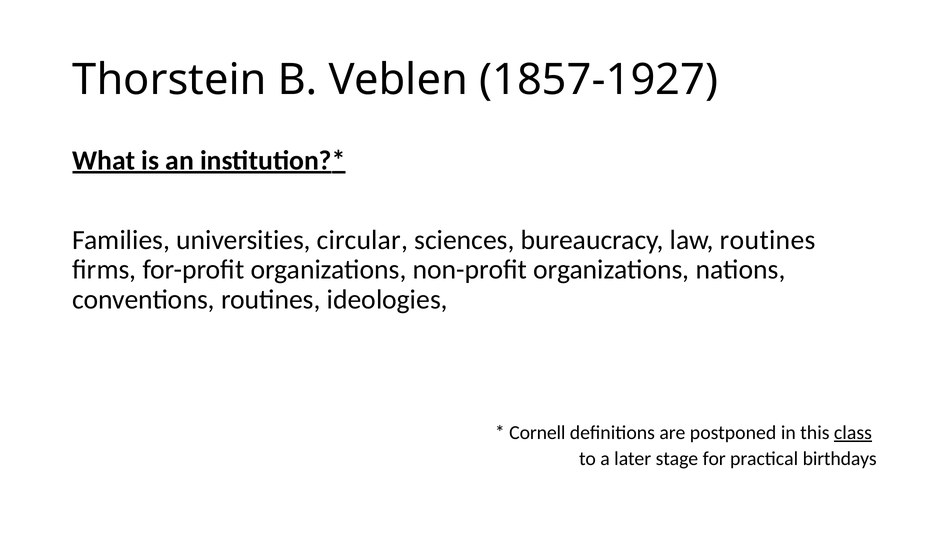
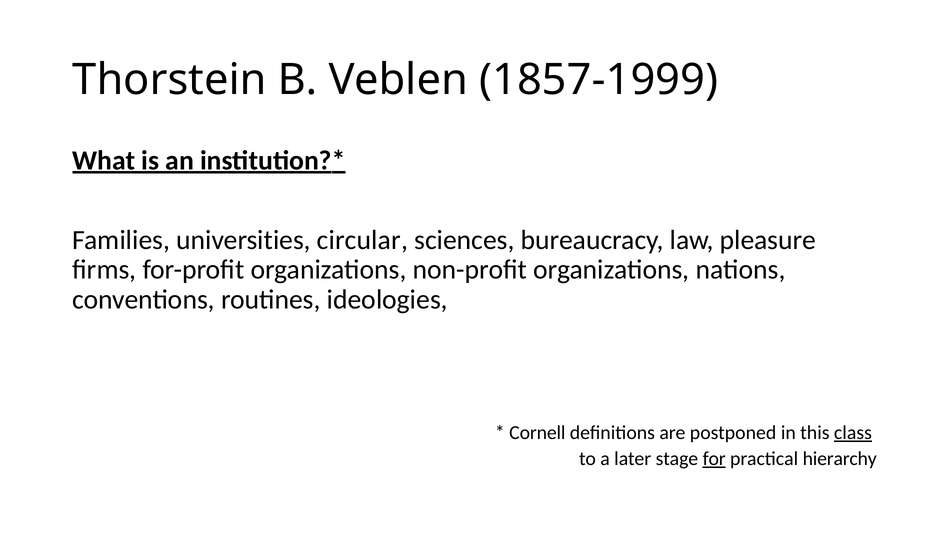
1857-1927: 1857-1927 -> 1857-1999
law routines: routines -> pleasure
for underline: none -> present
birthdays: birthdays -> hierarchy
